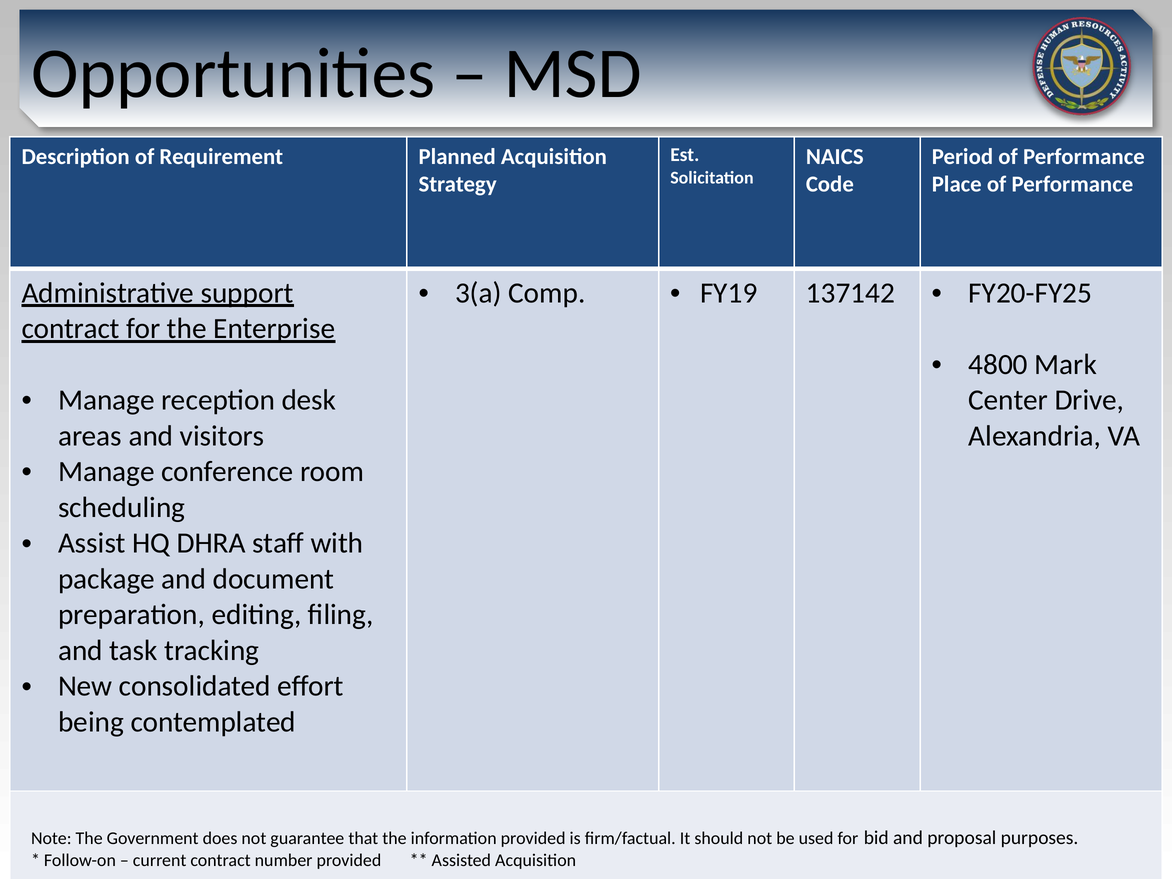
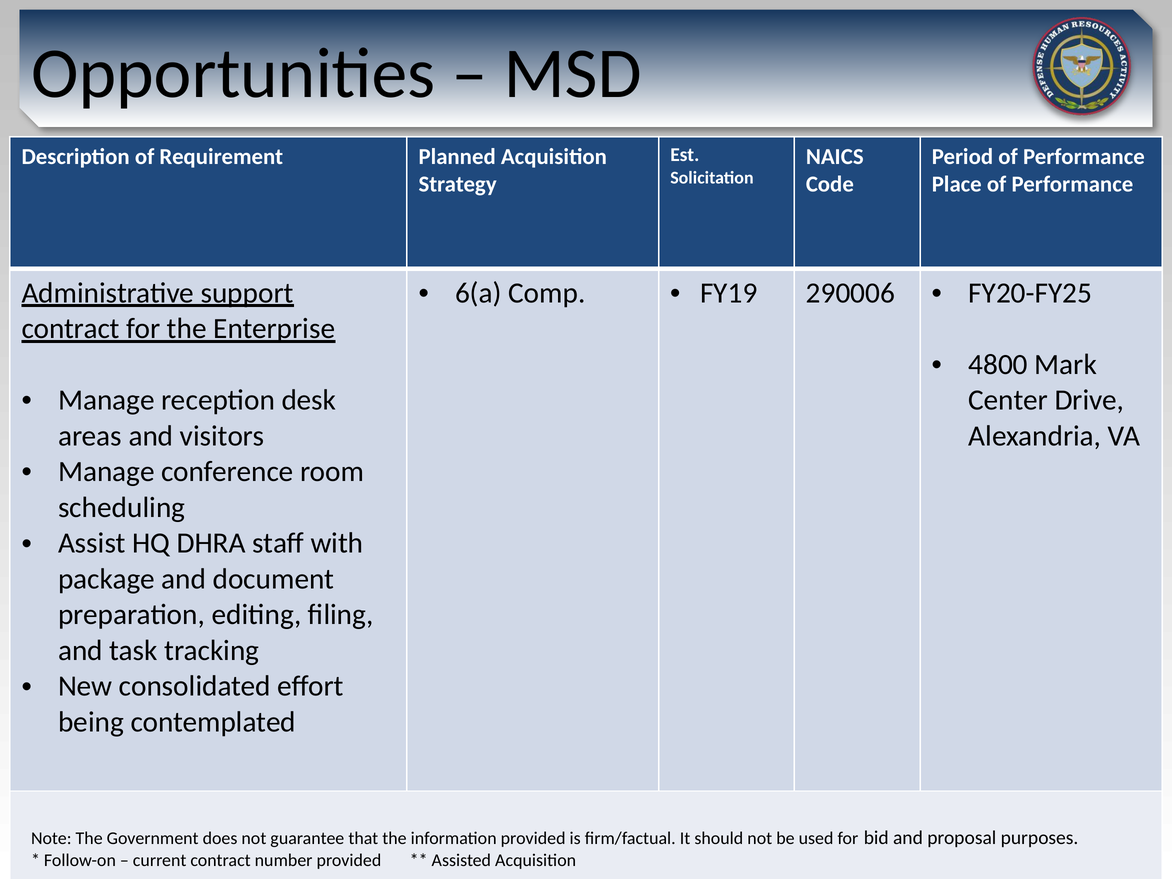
3(a: 3(a -> 6(a
137142: 137142 -> 290006
